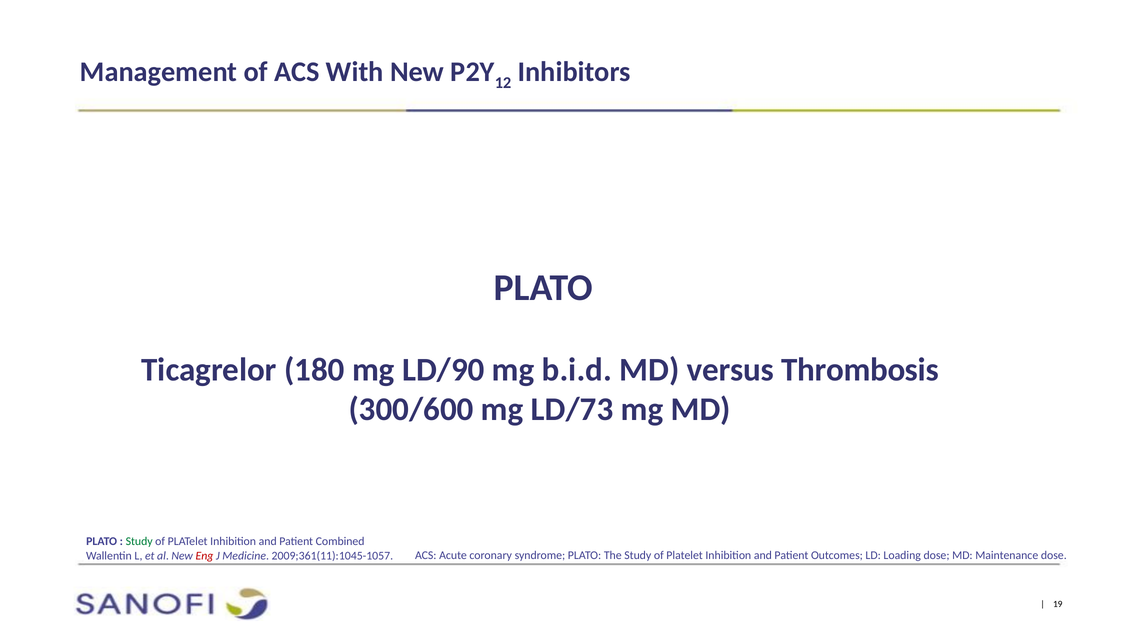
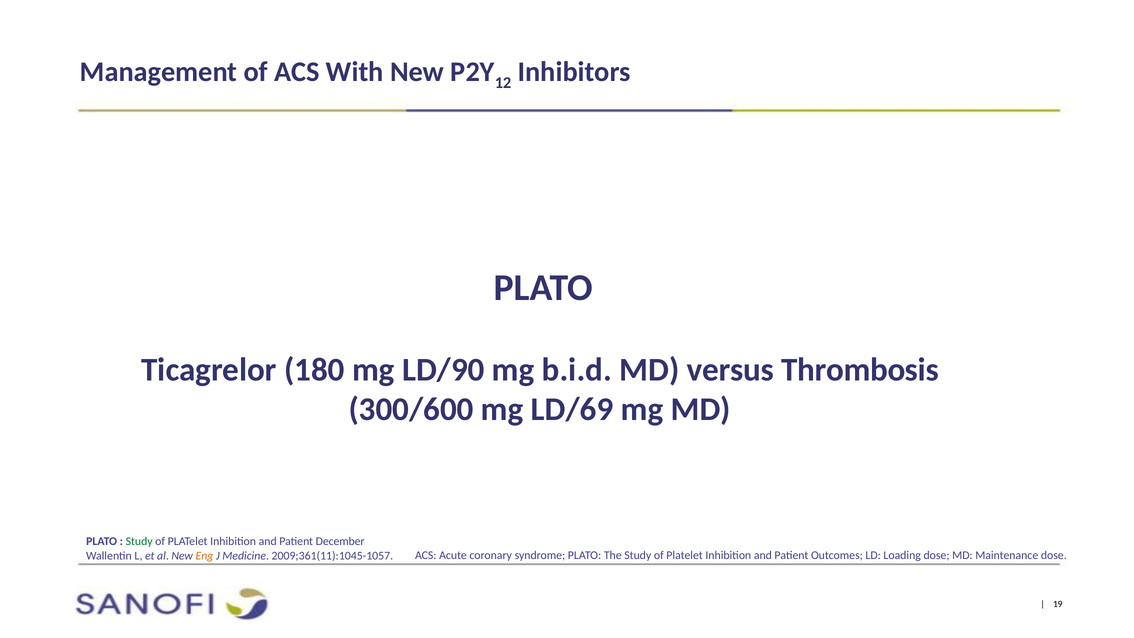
LD/73: LD/73 -> LD/69
Combined: Combined -> December
Eng colour: red -> orange
